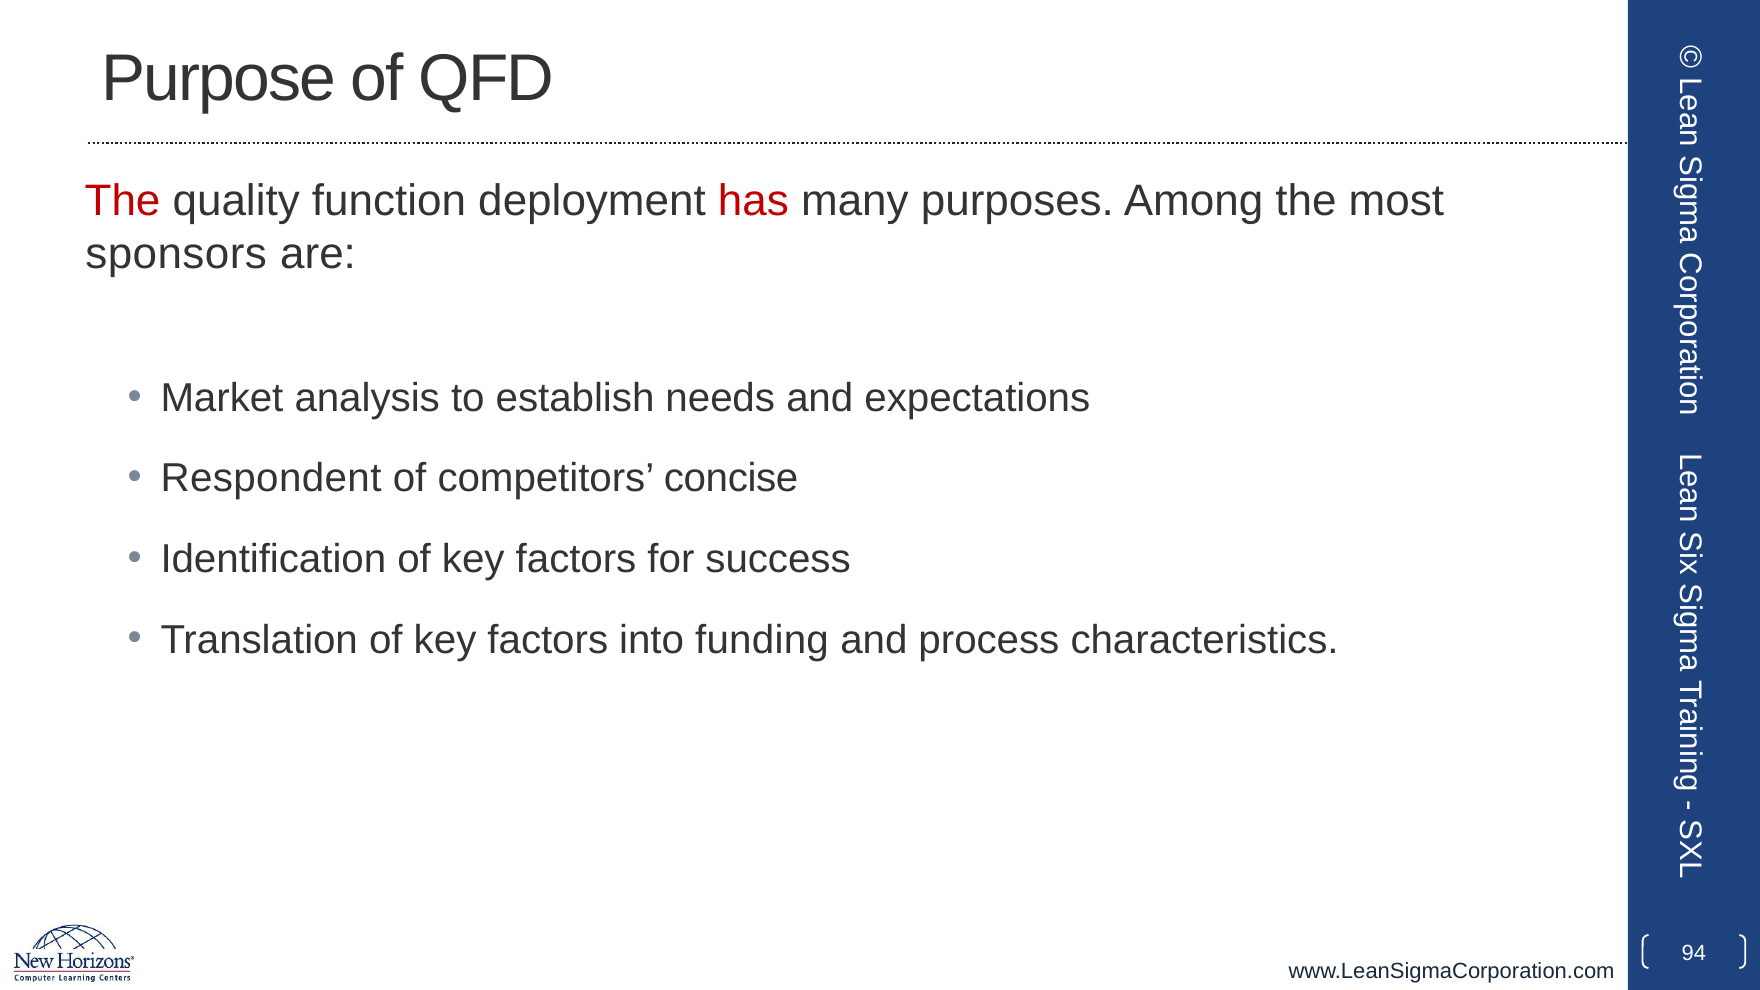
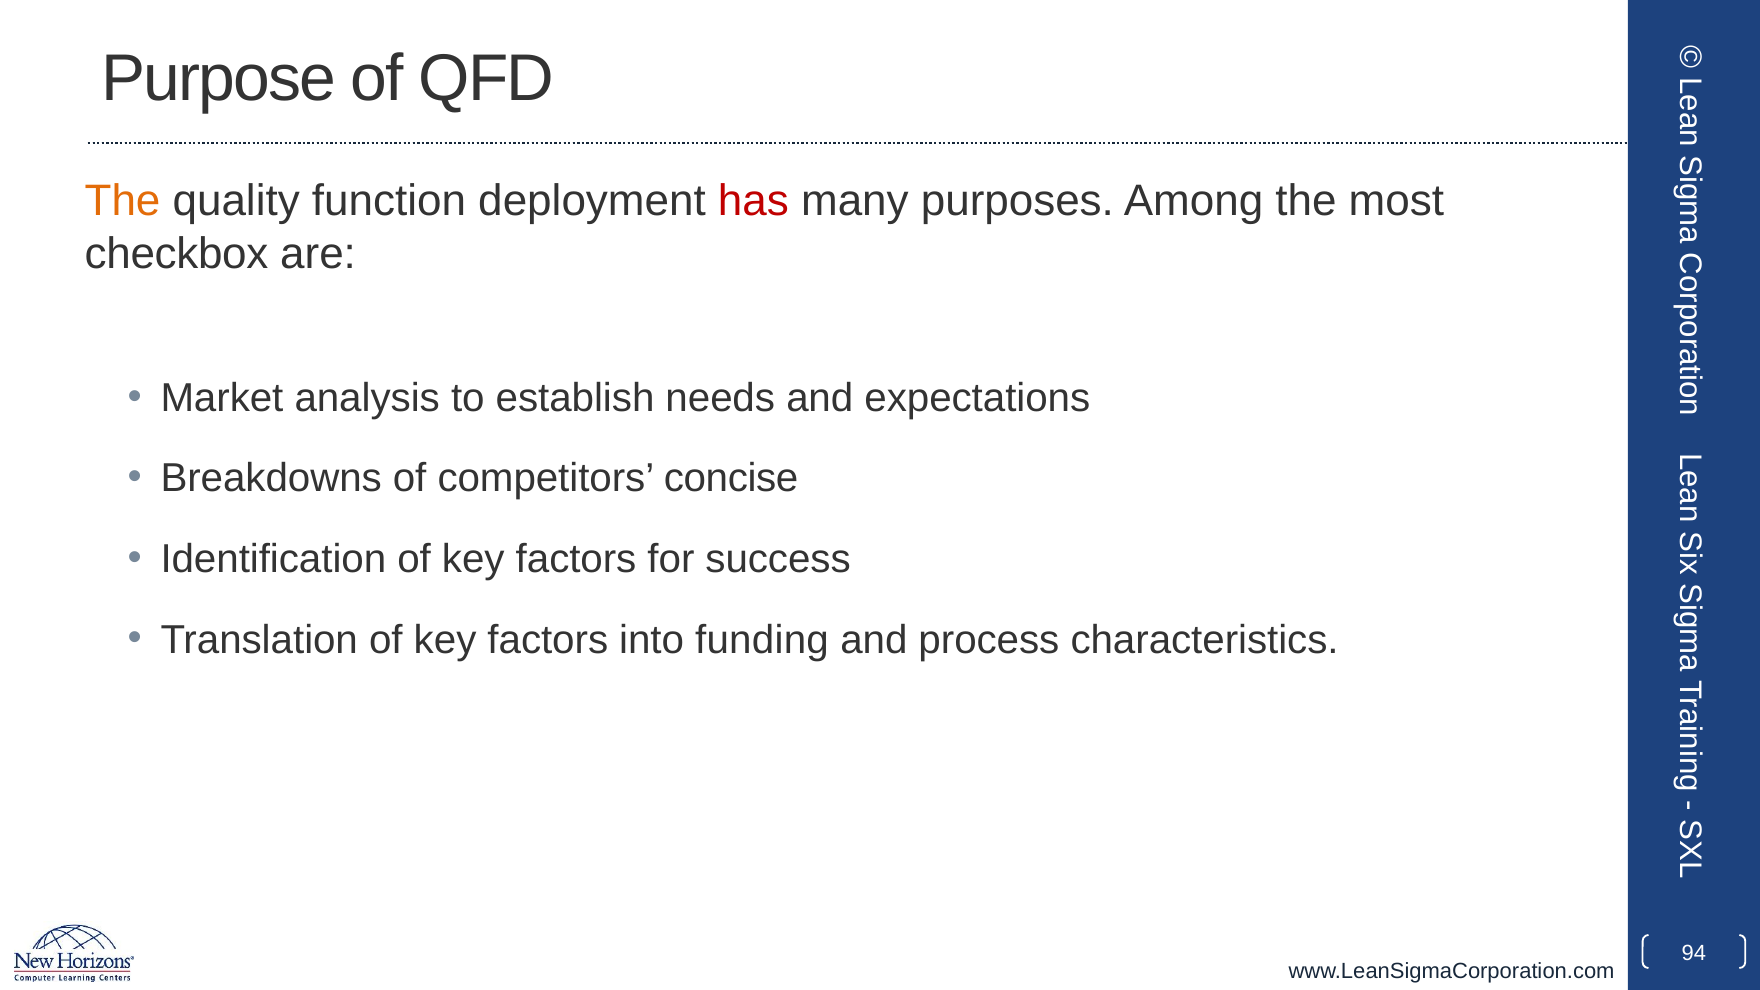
The at (123, 201) colour: red -> orange
sponsors: sponsors -> checkbox
Respondent: Respondent -> Breakdowns
